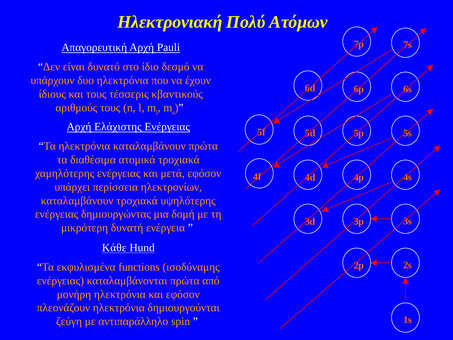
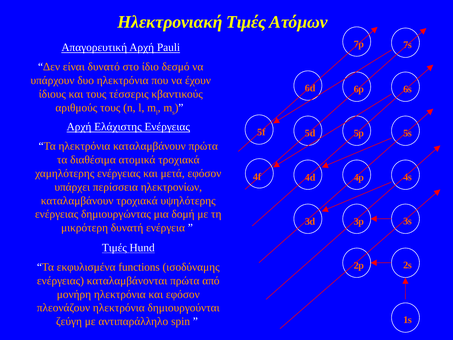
Ηλεκτρονιακή Πολύ: Πολύ -> Τιμές
Κάθε at (114, 248): Κάθε -> Τιμές
